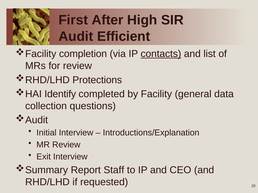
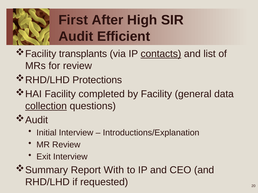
completion: completion -> transplants
Identify at (60, 94): Identify -> Facility
collection underline: none -> present
Staff: Staff -> With
